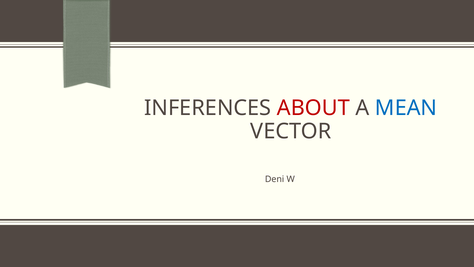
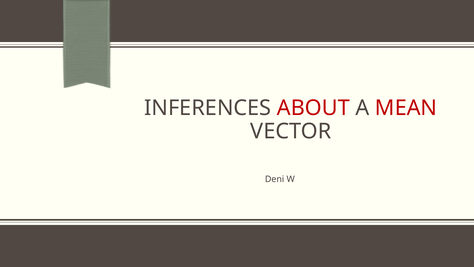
MEAN colour: blue -> red
